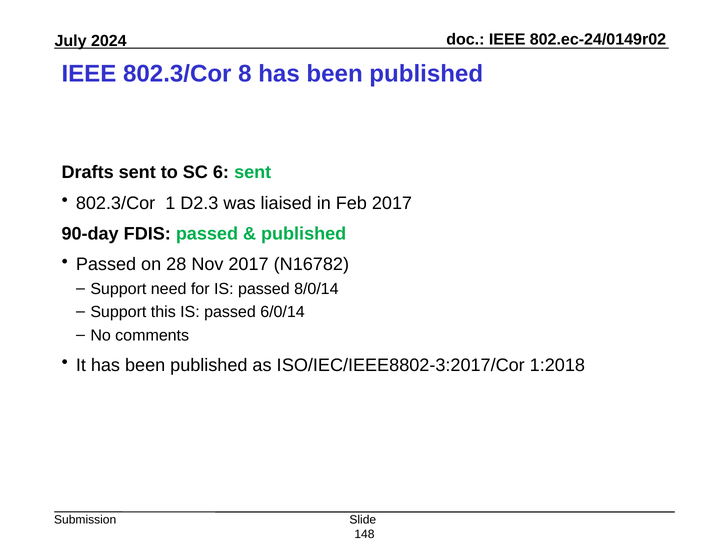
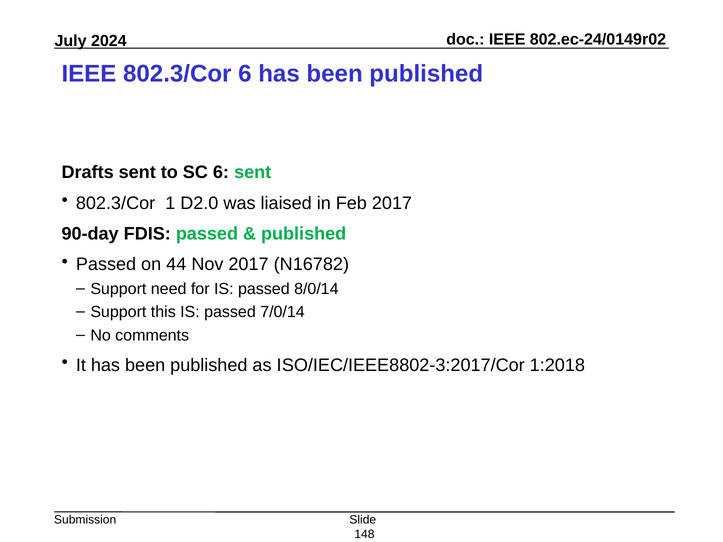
802.3/Cor 8: 8 -> 6
D2.3: D2.3 -> D2.0
28: 28 -> 44
6/0/14: 6/0/14 -> 7/0/14
